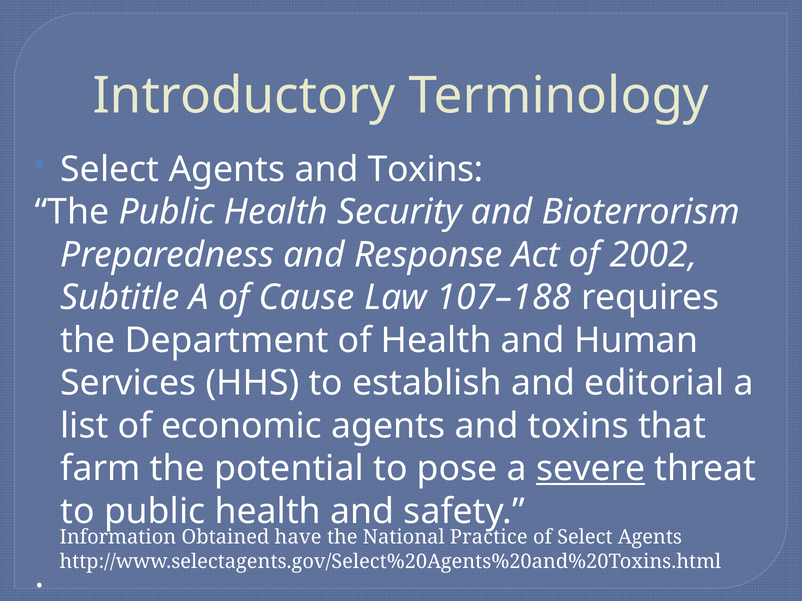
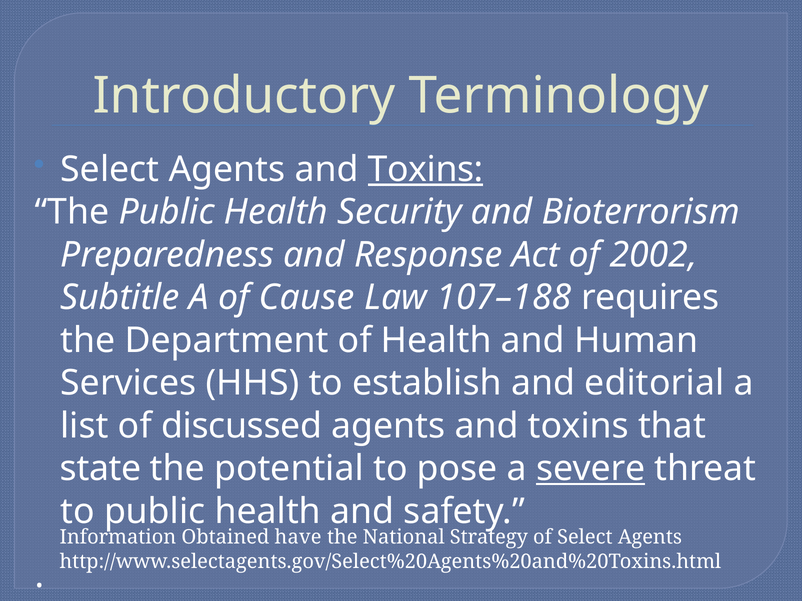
Toxins at (426, 170) underline: none -> present
economic: economic -> discussed
farm: farm -> state
Practice: Practice -> Strategy
